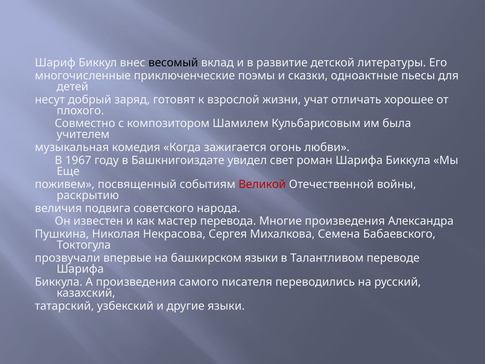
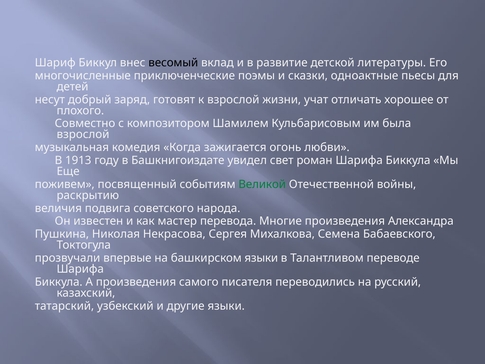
учителем at (83, 134): учителем -> взрослой
1967: 1967 -> 1913
Великой colour: red -> green
